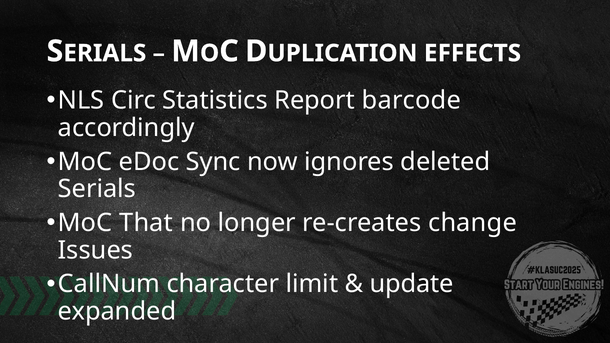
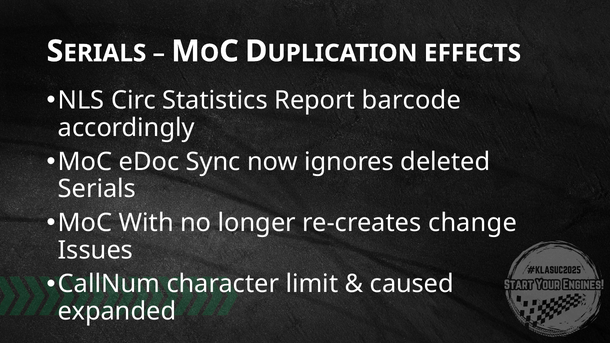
That: That -> With
update: update -> caused
